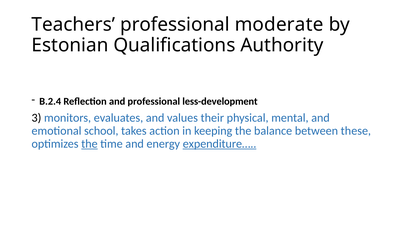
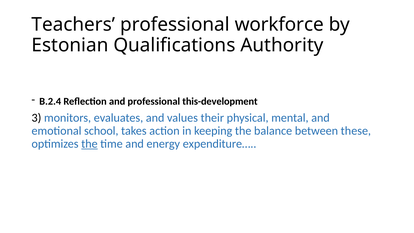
moderate: moderate -> workforce
less-development: less-development -> this-development
expenditure… underline: present -> none
